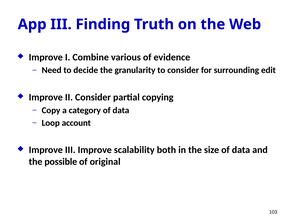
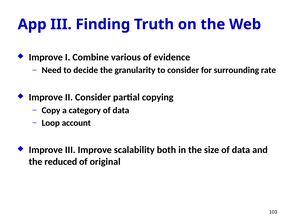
edit: edit -> rate
possible: possible -> reduced
